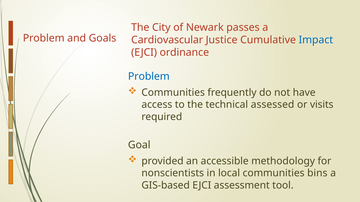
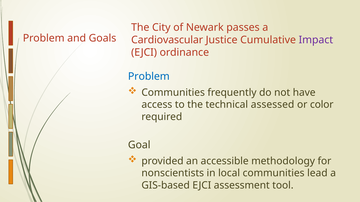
Impact colour: blue -> purple
visits: visits -> color
bins: bins -> lead
